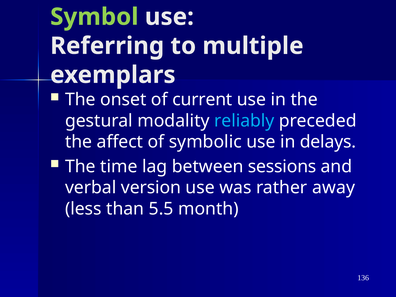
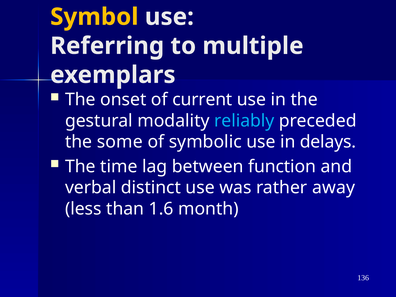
Symbol colour: light green -> yellow
affect: affect -> some
sessions: sessions -> function
version: version -> distinct
5.5: 5.5 -> 1.6
